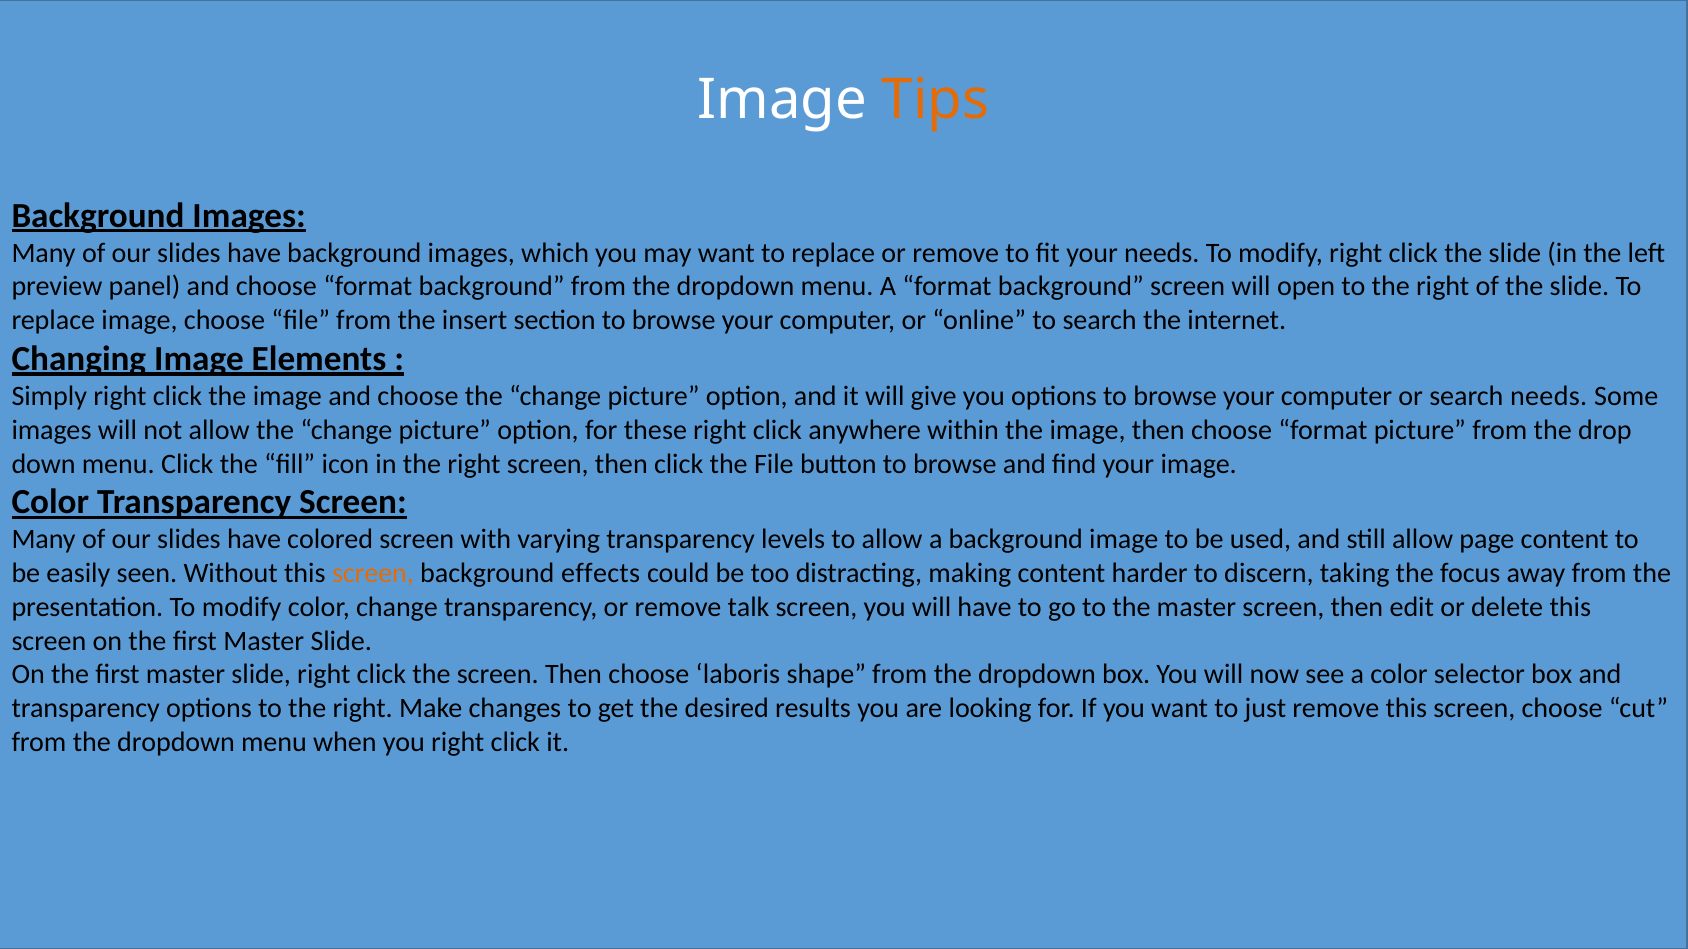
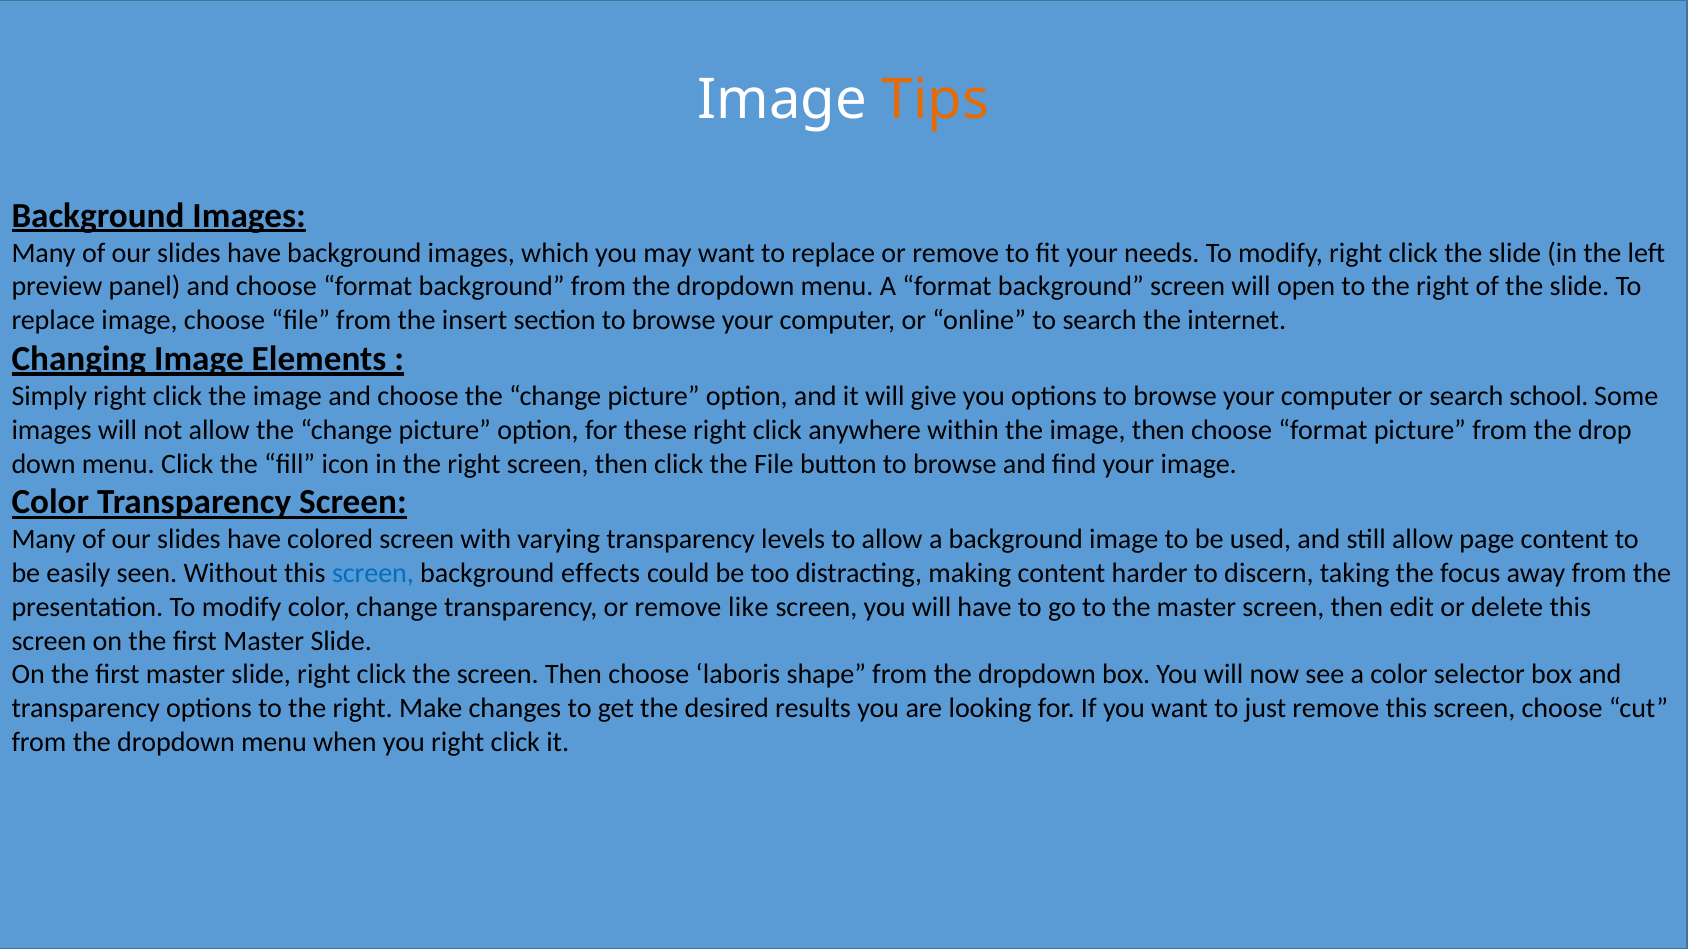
search needs: needs -> school
screen at (373, 574) colour: orange -> blue
talk: talk -> like
